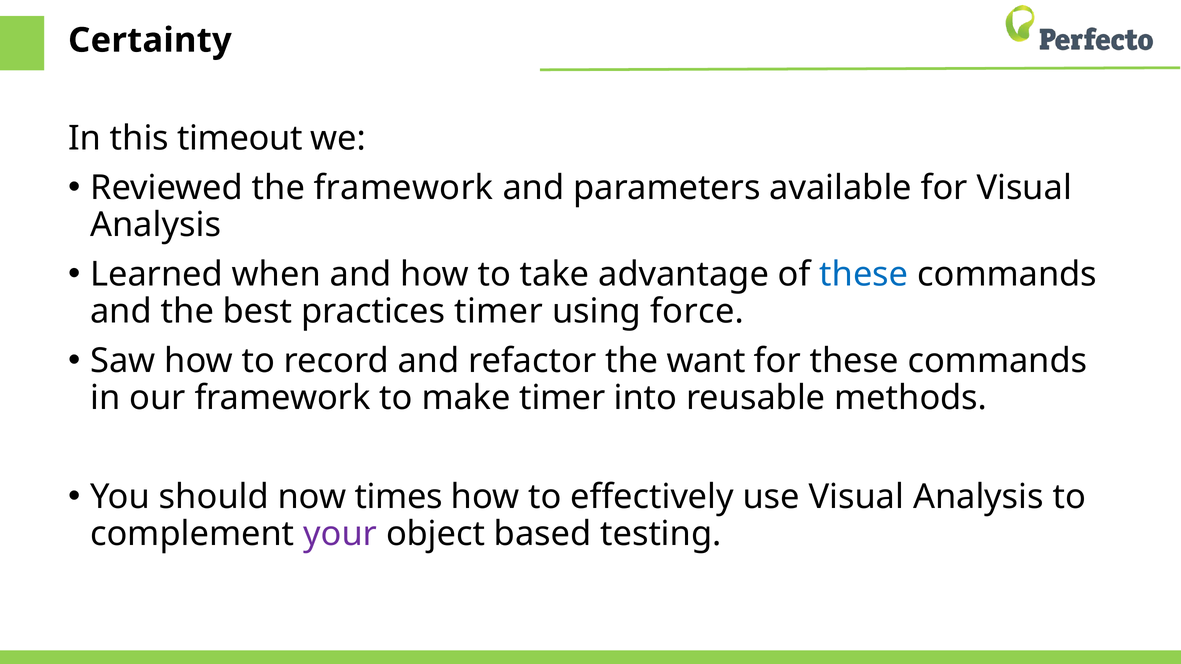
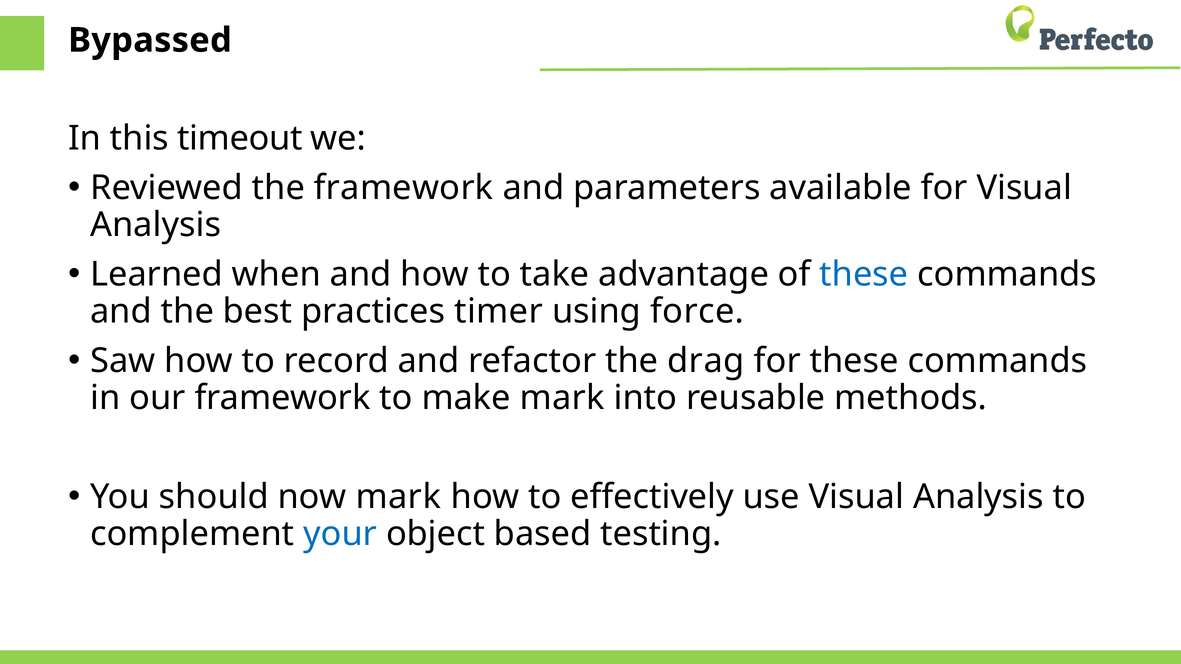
Certainty: Certainty -> Bypassed
want: want -> drag
make timer: timer -> mark
now times: times -> mark
your colour: purple -> blue
